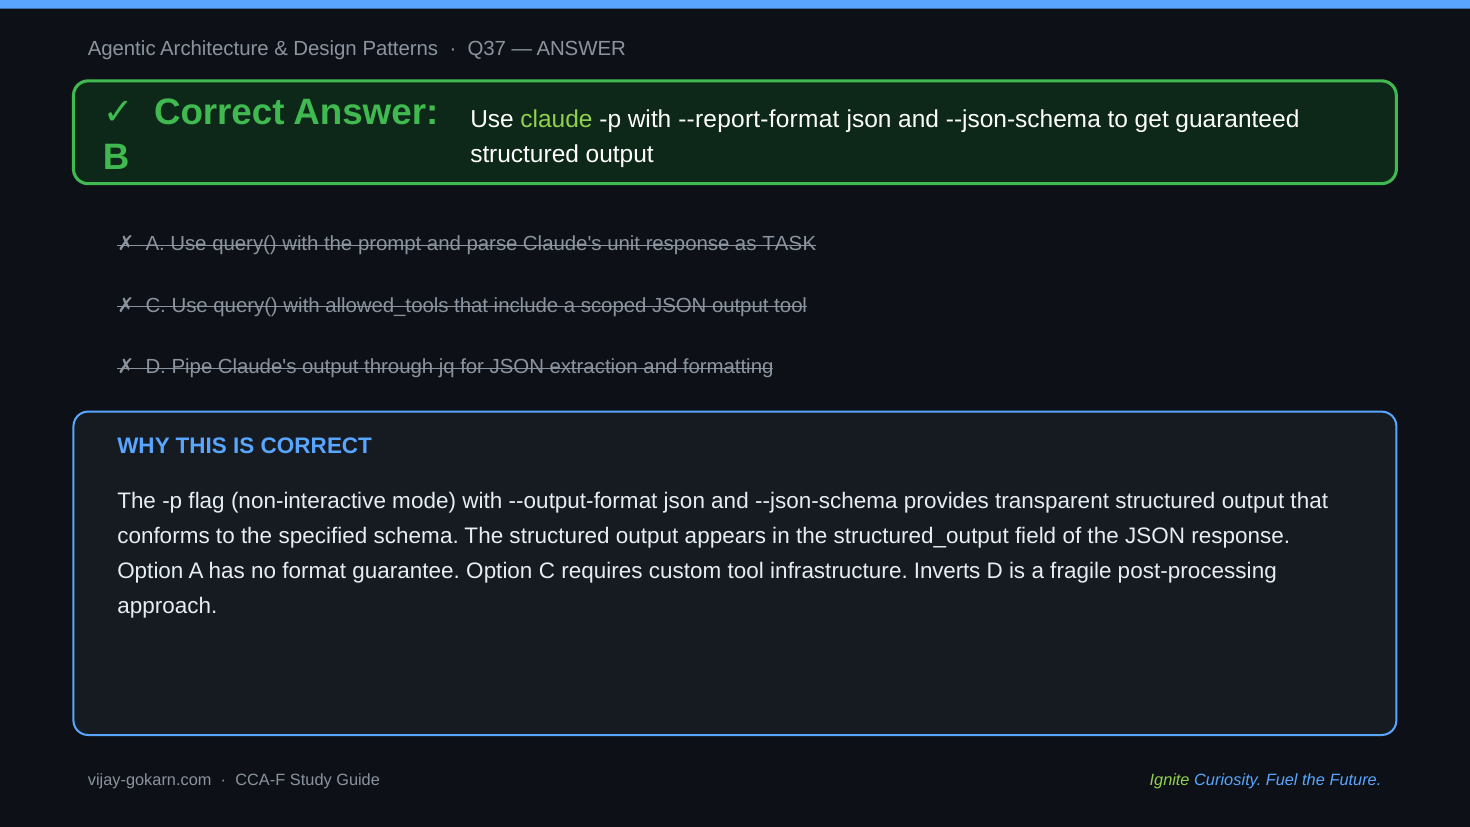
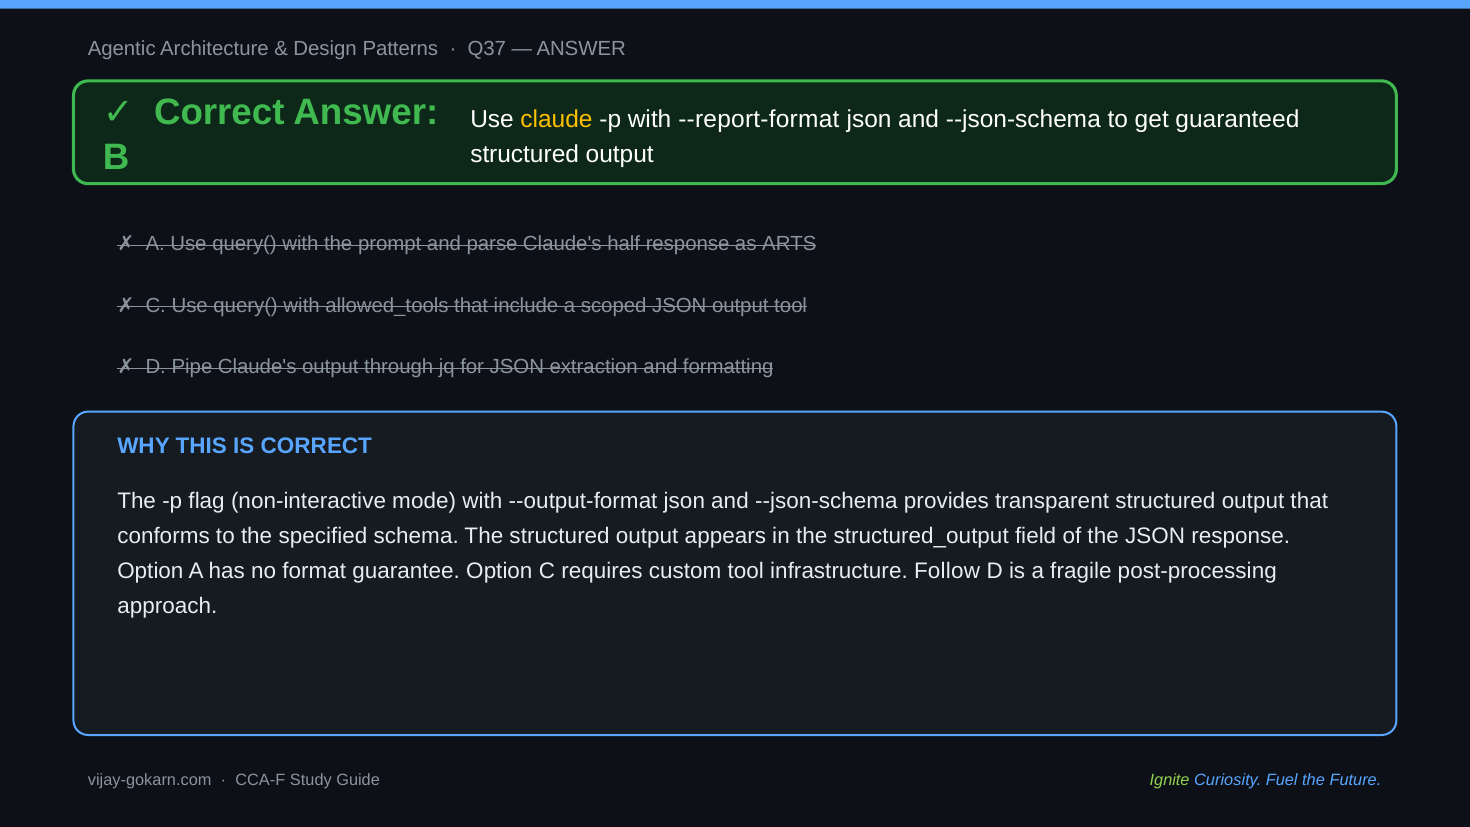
claude colour: light green -> yellow
unit: unit -> half
TASK: TASK -> ARTS
Inverts: Inverts -> Follow
